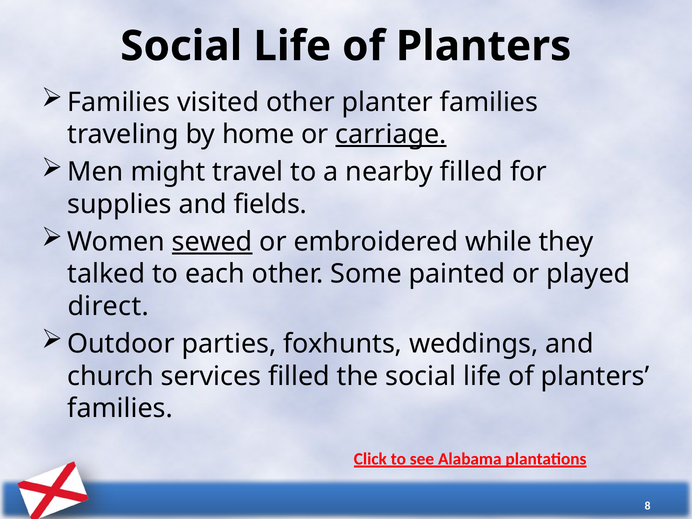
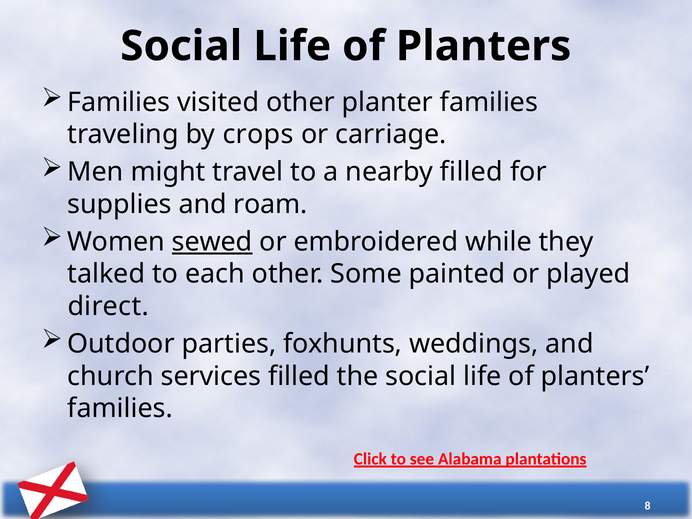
home: home -> crops
carriage underline: present -> none
fields: fields -> roam
